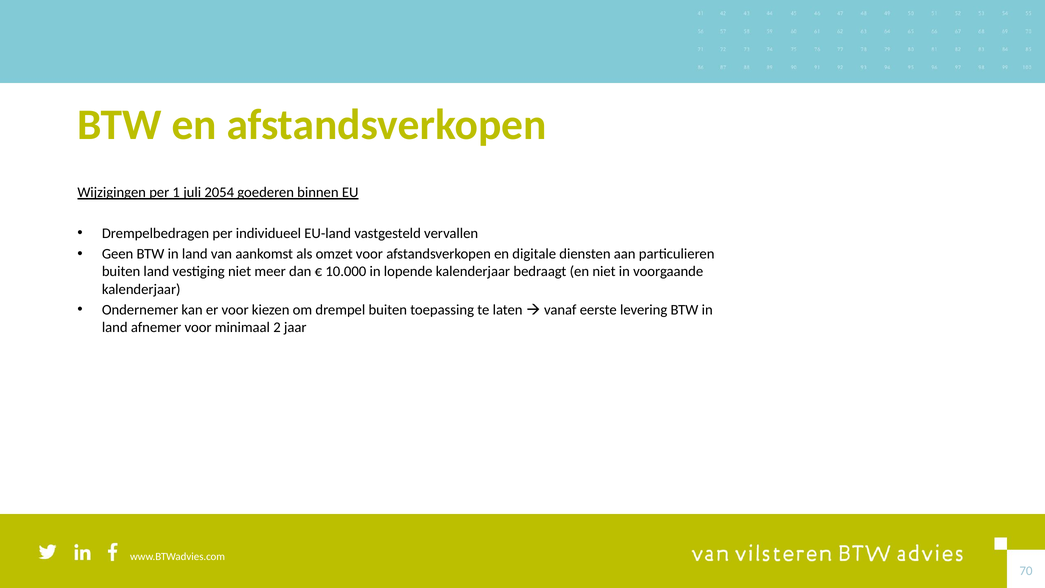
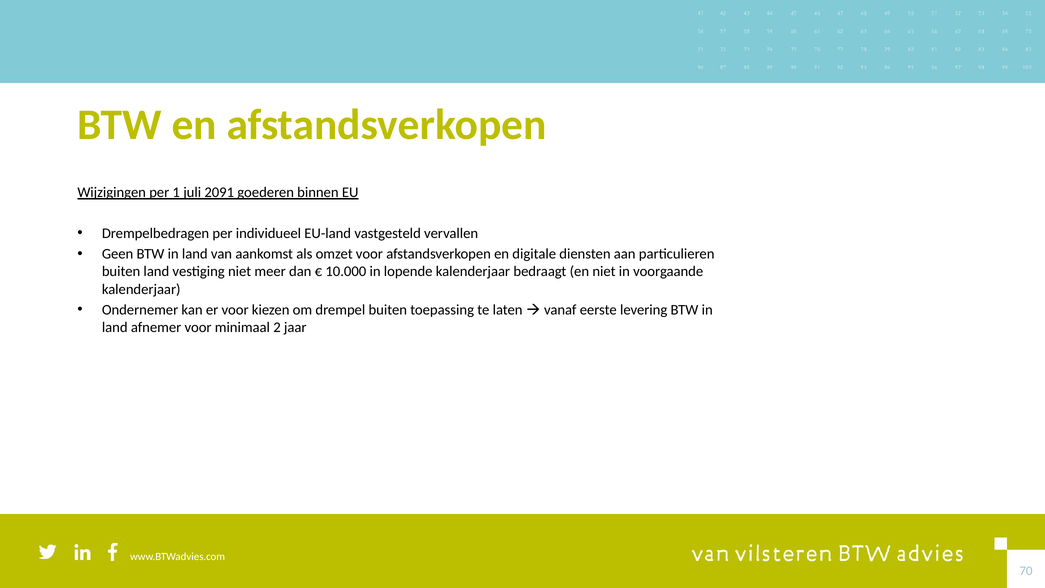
2054: 2054 -> 2091
